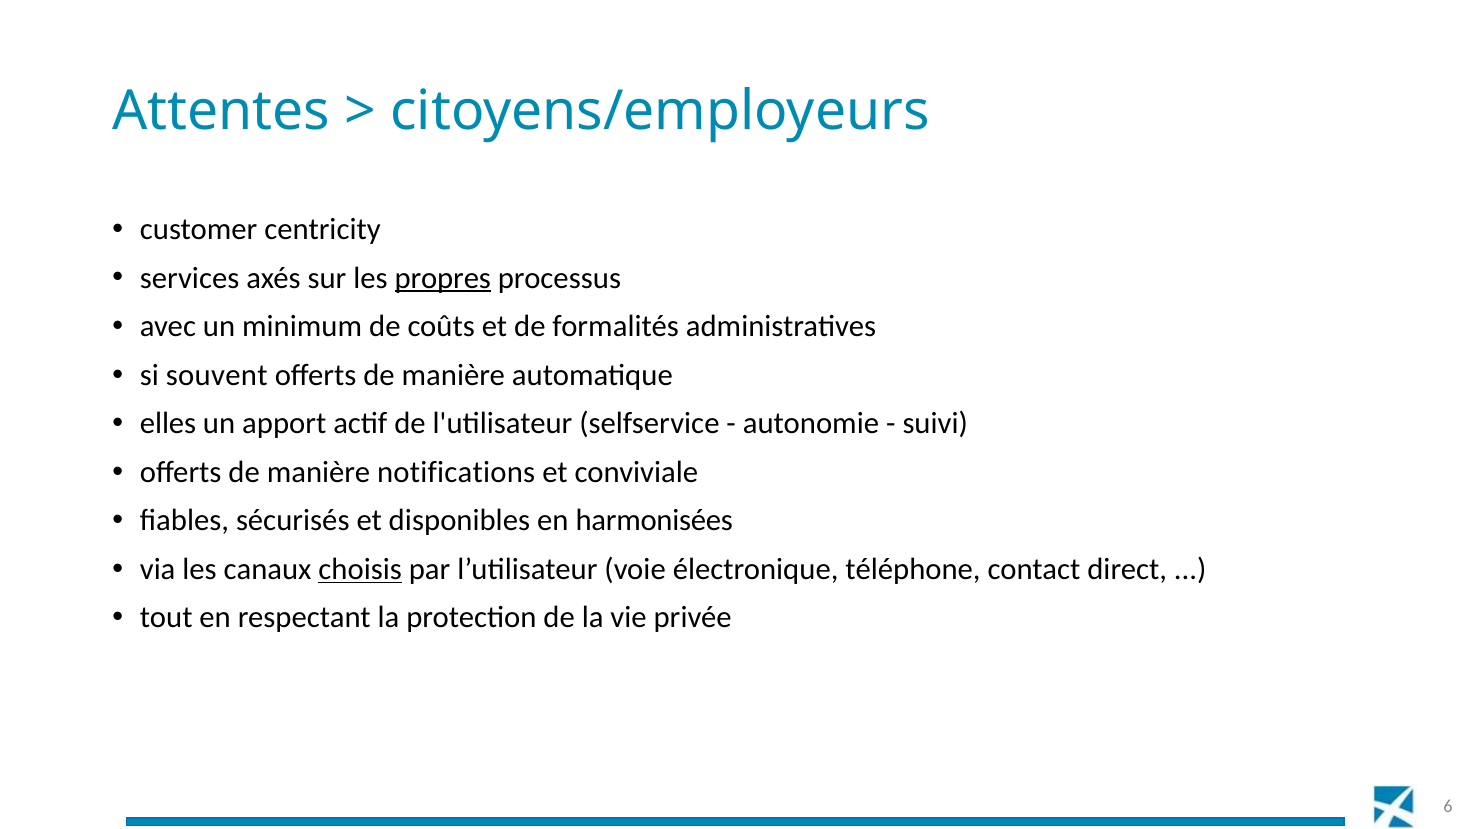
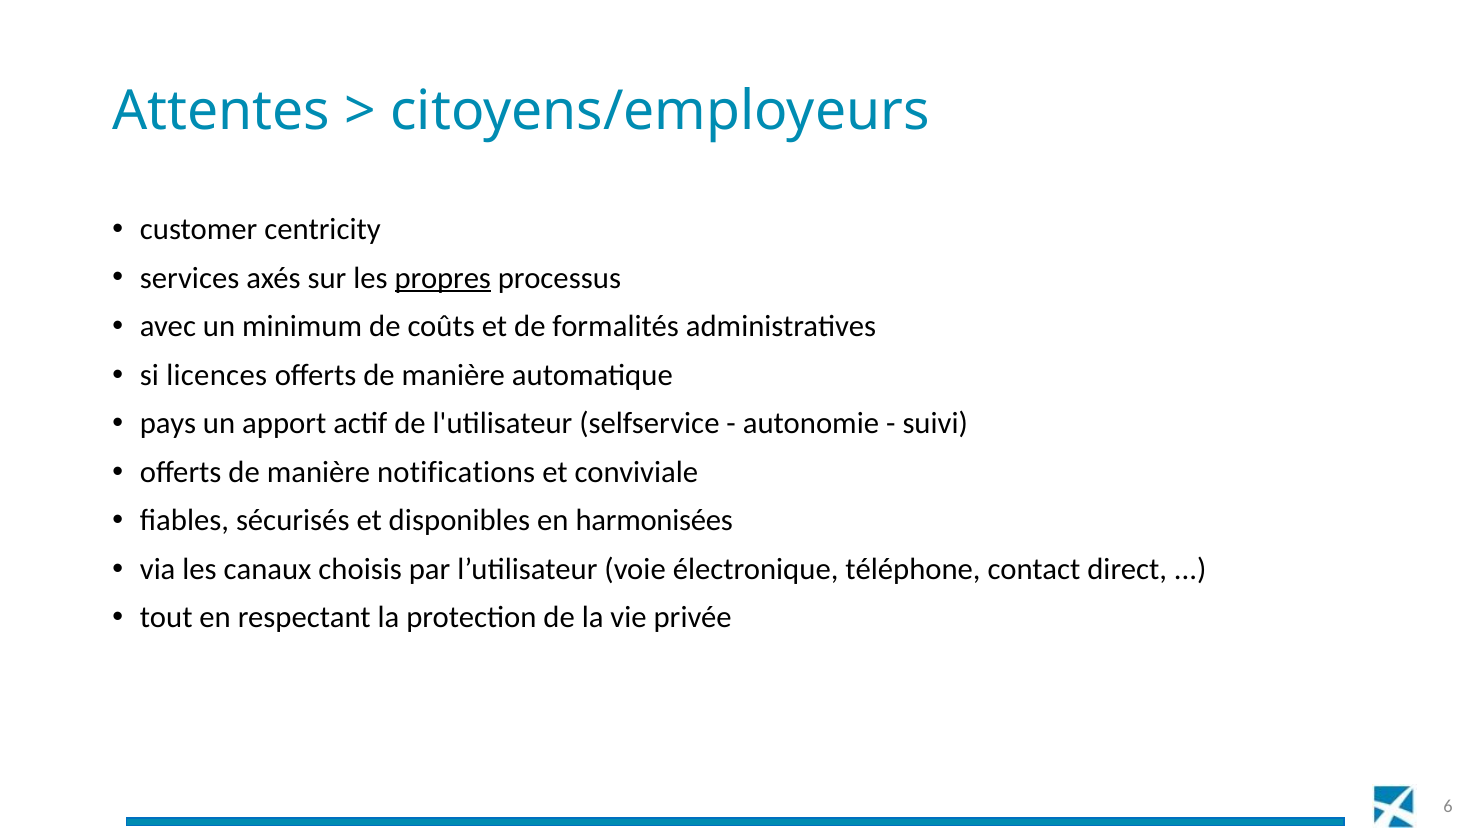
souvent: souvent -> licences
elles: elles -> pays
choisis underline: present -> none
